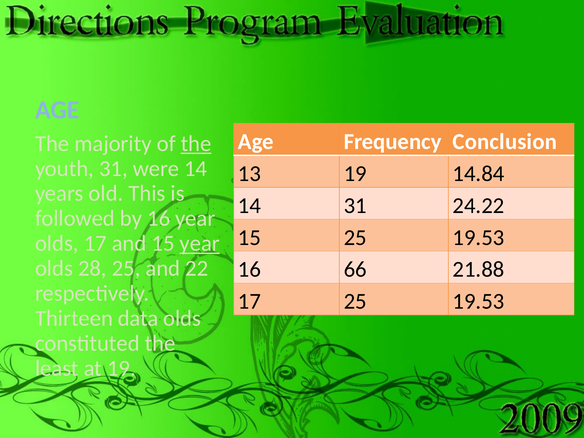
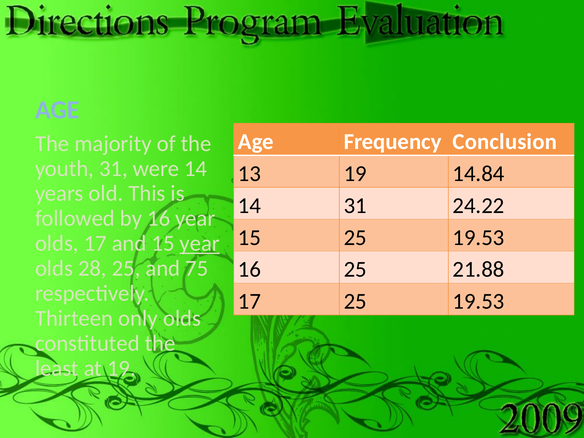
the at (196, 144) underline: present -> none
22: 22 -> 75
16 66: 66 -> 25
data: data -> only
